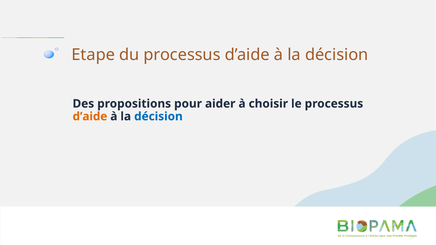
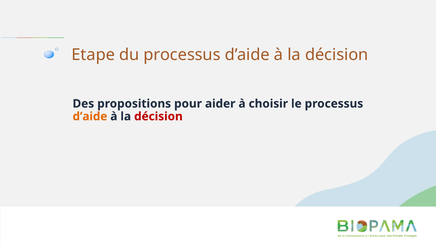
décision at (158, 117) colour: blue -> red
